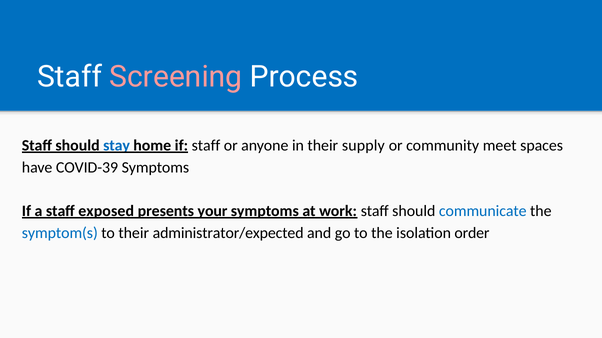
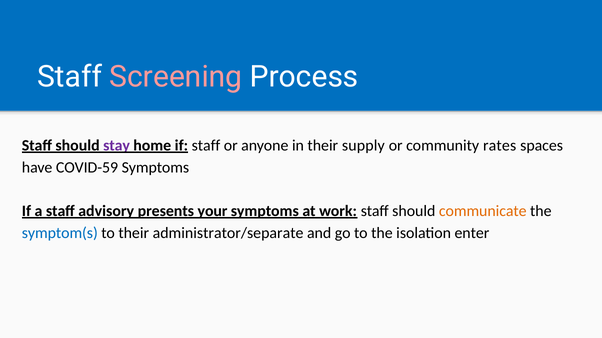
stay colour: blue -> purple
meet: meet -> rates
COVID-39: COVID-39 -> COVID-59
exposed: exposed -> advisory
communicate colour: blue -> orange
administrator/expected: administrator/expected -> administrator/separate
order: order -> enter
